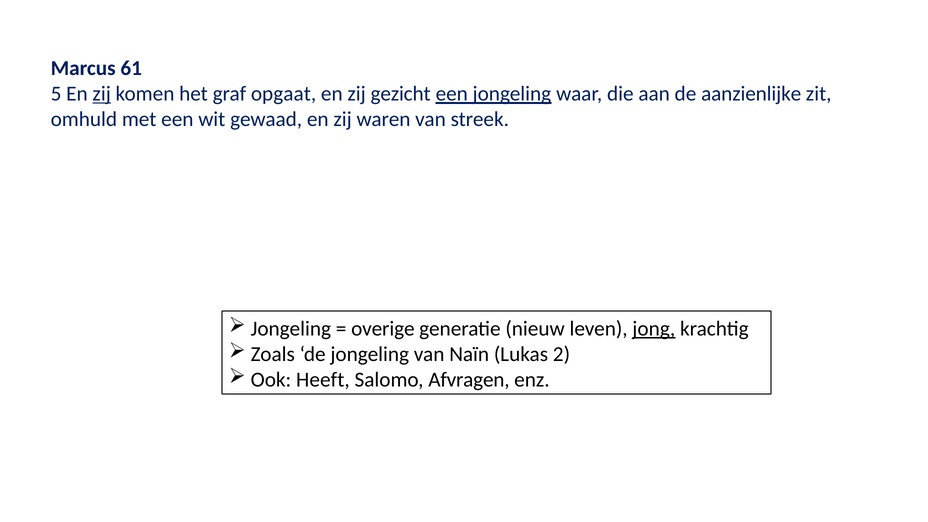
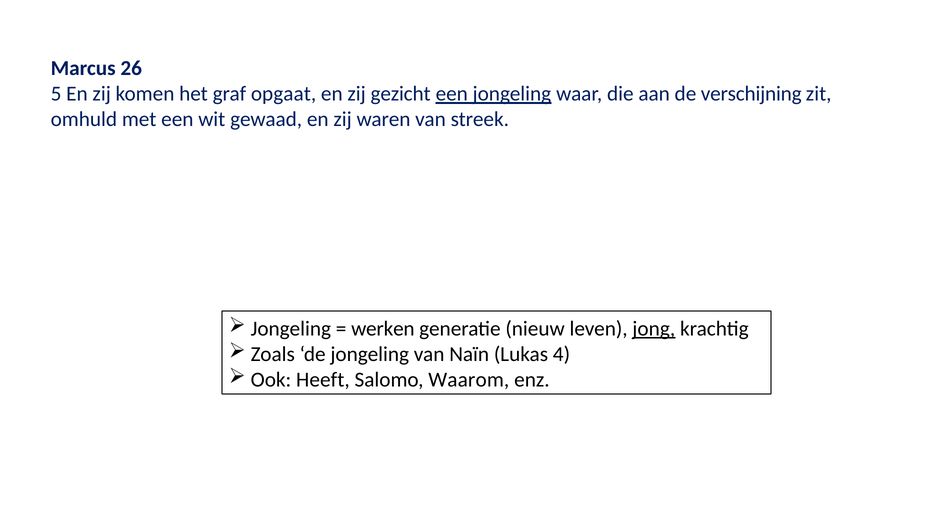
61: 61 -> 26
zij at (102, 94) underline: present -> none
aanzienlijke: aanzienlijke -> verschijning
overige: overige -> werken
2: 2 -> 4
Afvragen: Afvragen -> Waarom
